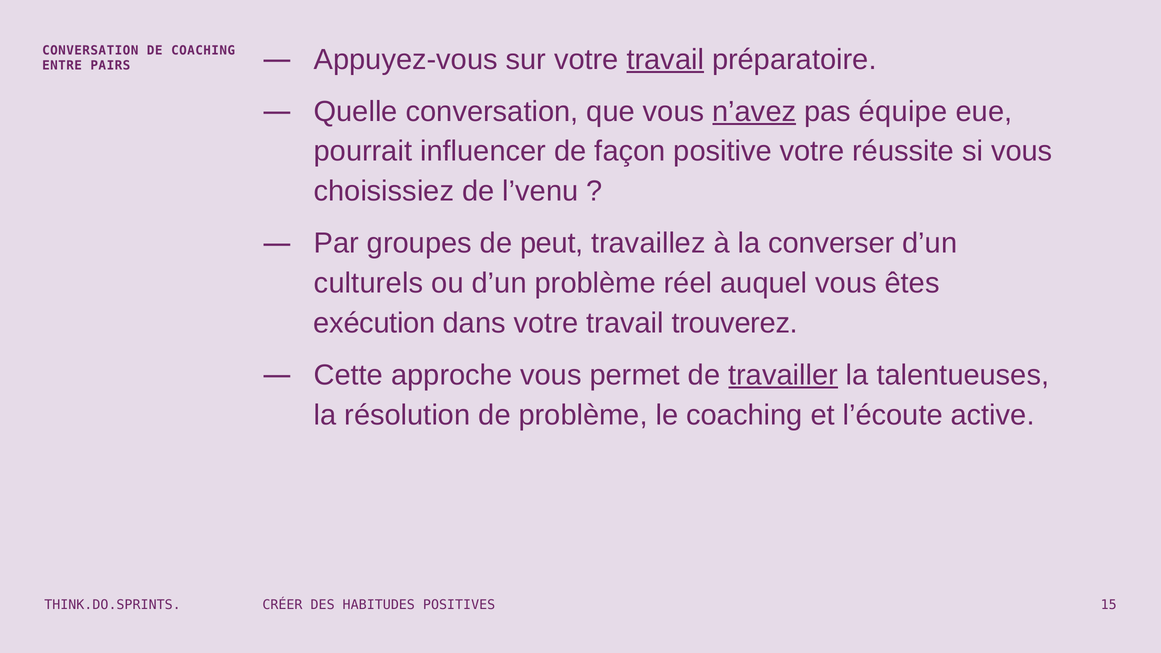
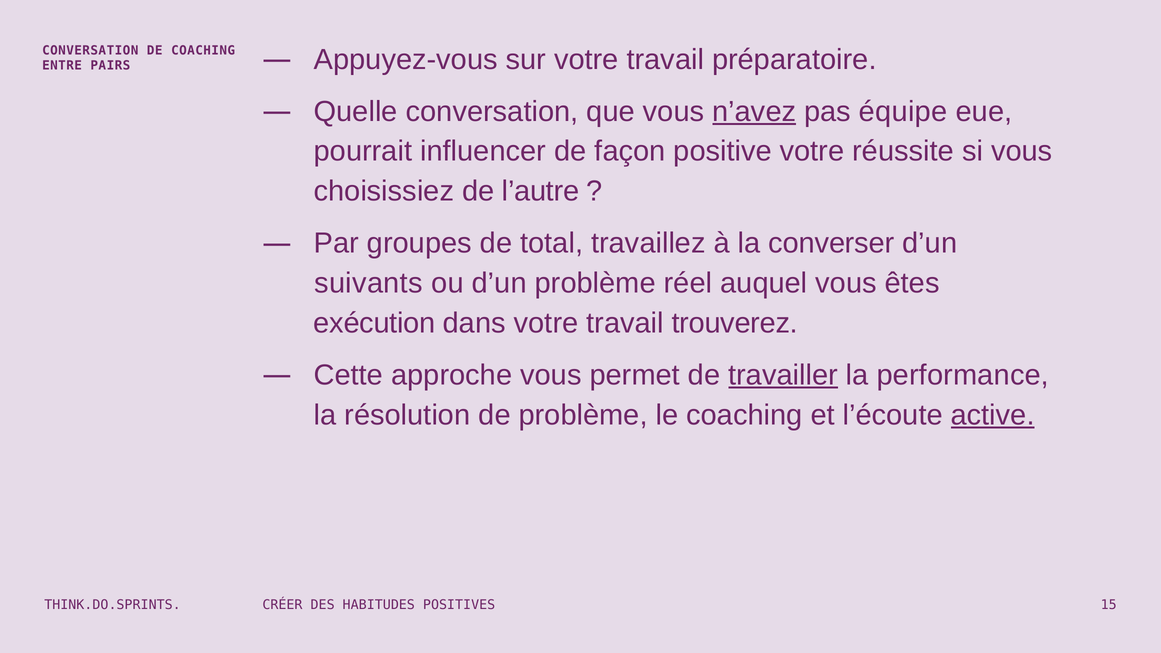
travail at (665, 59) underline: present -> none
l’venu: l’venu -> l’autre
peut: peut -> total
culturels: culturels -> suivants
talentueuses: talentueuses -> performance
active underline: none -> present
